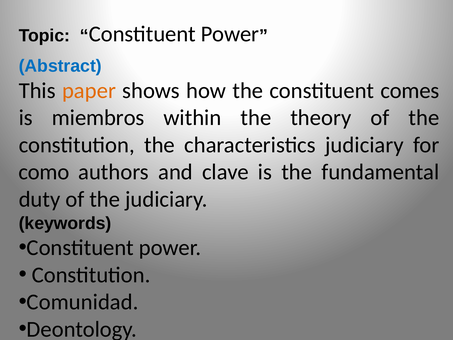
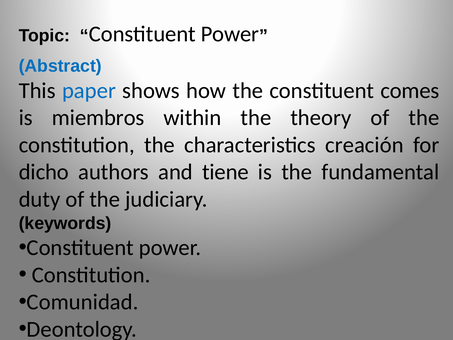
paper colour: orange -> blue
characteristics judiciary: judiciary -> creación
como: como -> dicho
clave: clave -> tiene
